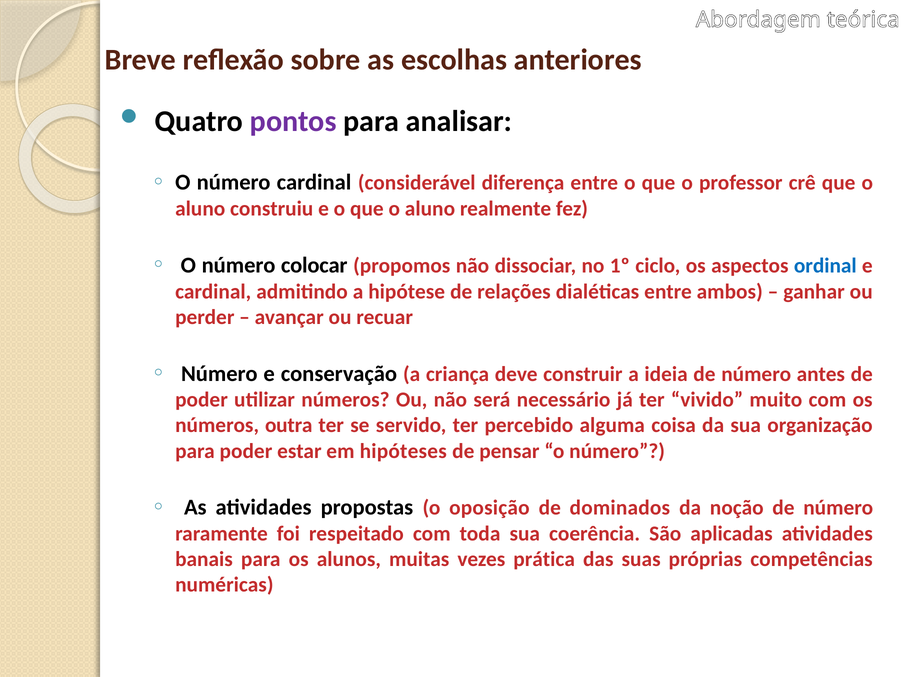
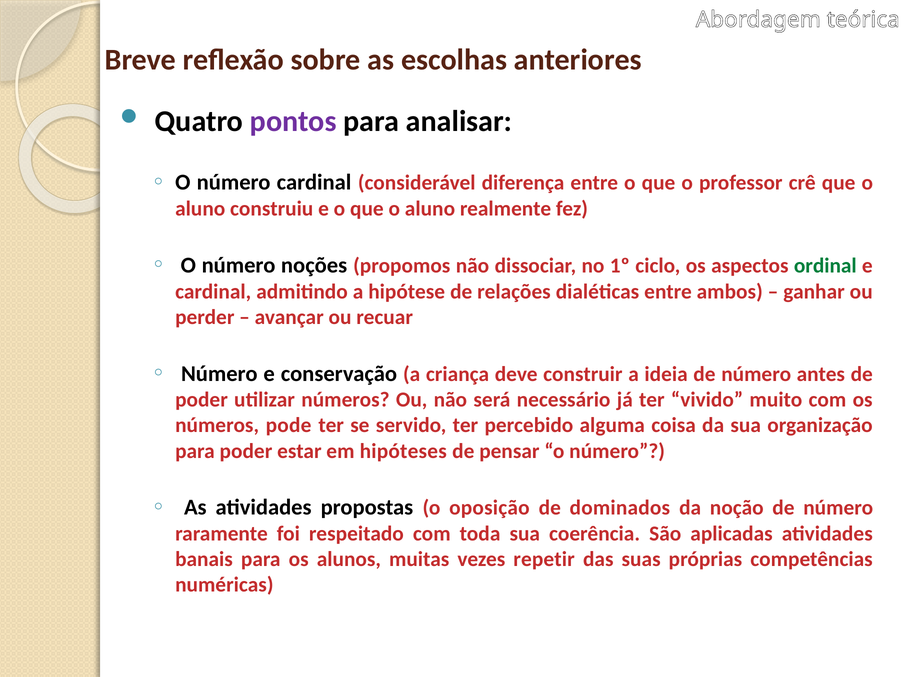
colocar: colocar -> noções
ordinal colour: blue -> green
outra: outra -> pode
prática: prática -> repetir
